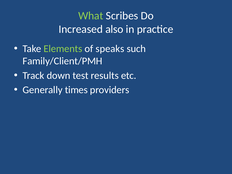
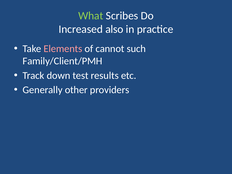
Elements colour: light green -> pink
speaks: speaks -> cannot
times: times -> other
